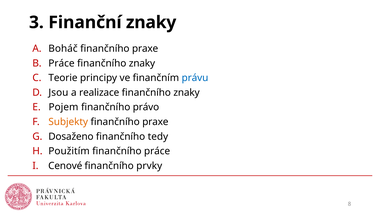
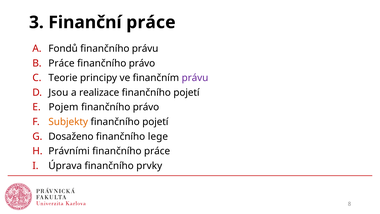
Finanční znaky: znaky -> práce
Boháč: Boháč -> Fondů
praxe at (145, 49): praxe -> právu
znaky at (142, 63): znaky -> právo
právu at (195, 78) colour: blue -> purple
znaky at (187, 92): znaky -> pojetí
praxe at (155, 122): praxe -> pojetí
tedy: tedy -> lege
Použitím: Použitím -> Právními
Cenové: Cenové -> Úprava
